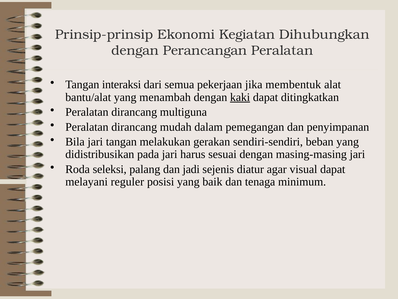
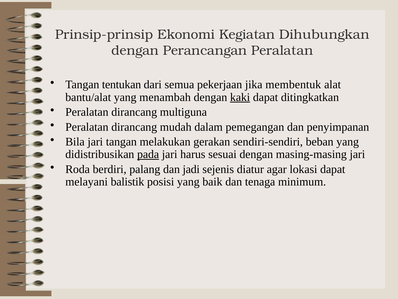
interaksi: interaksi -> tentukan
pada underline: none -> present
seleksi: seleksi -> berdiri
visual: visual -> lokasi
reguler: reguler -> balistik
